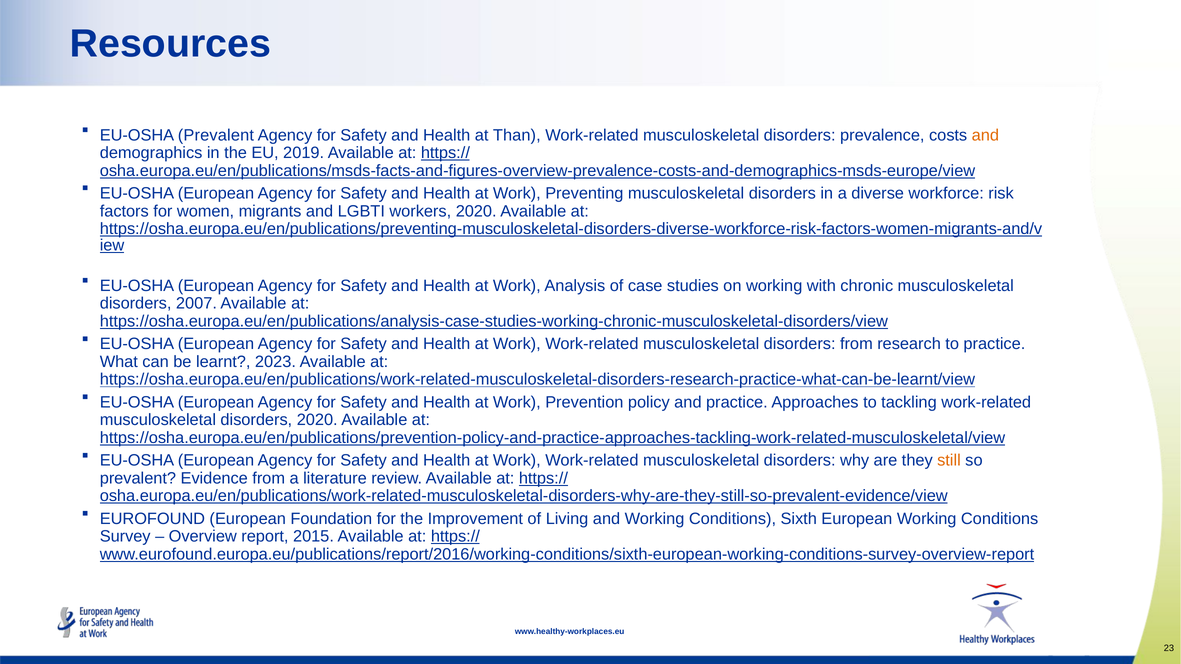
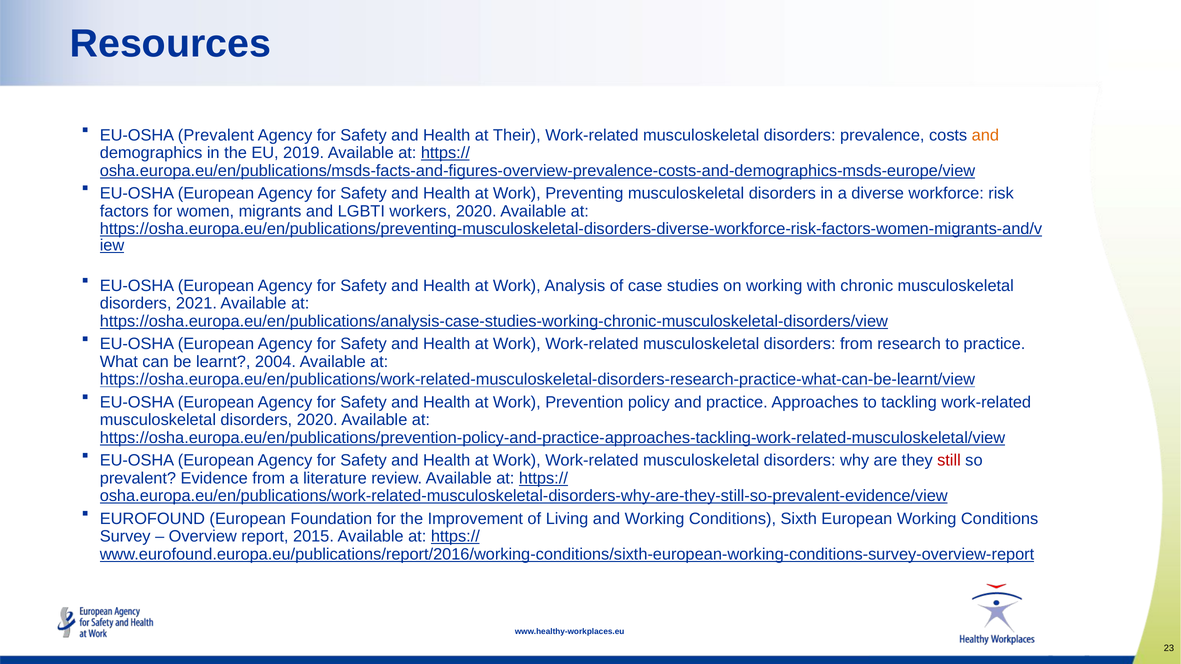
Than: Than -> Their
2007: 2007 -> 2021
2023: 2023 -> 2004
still colour: orange -> red
